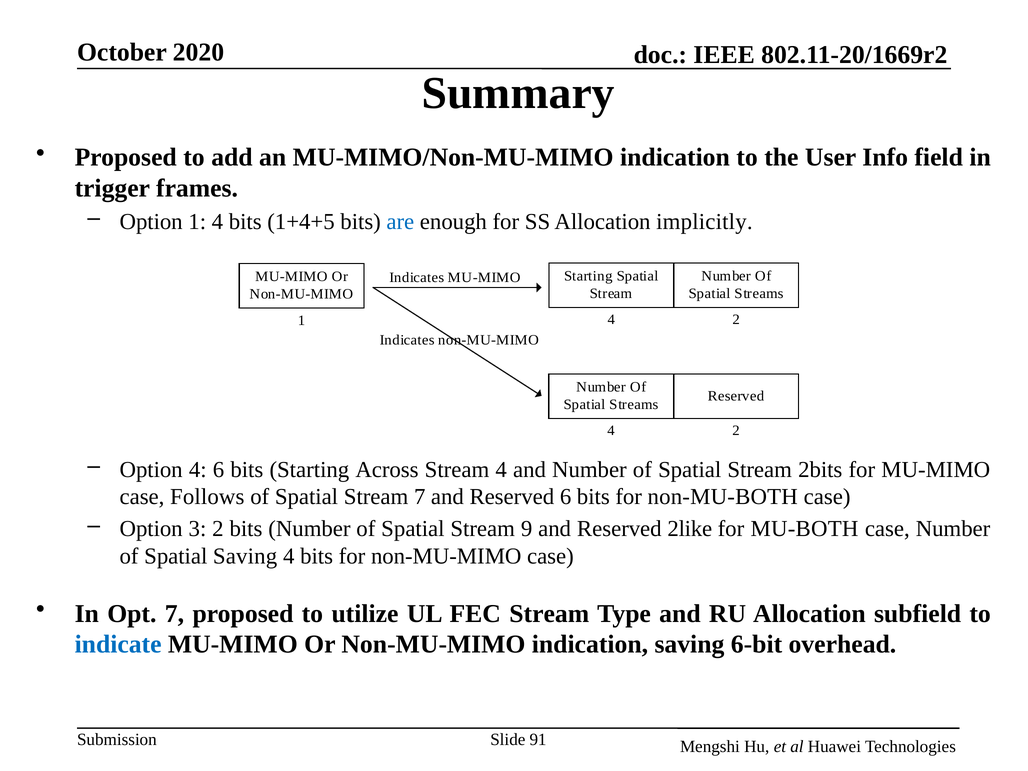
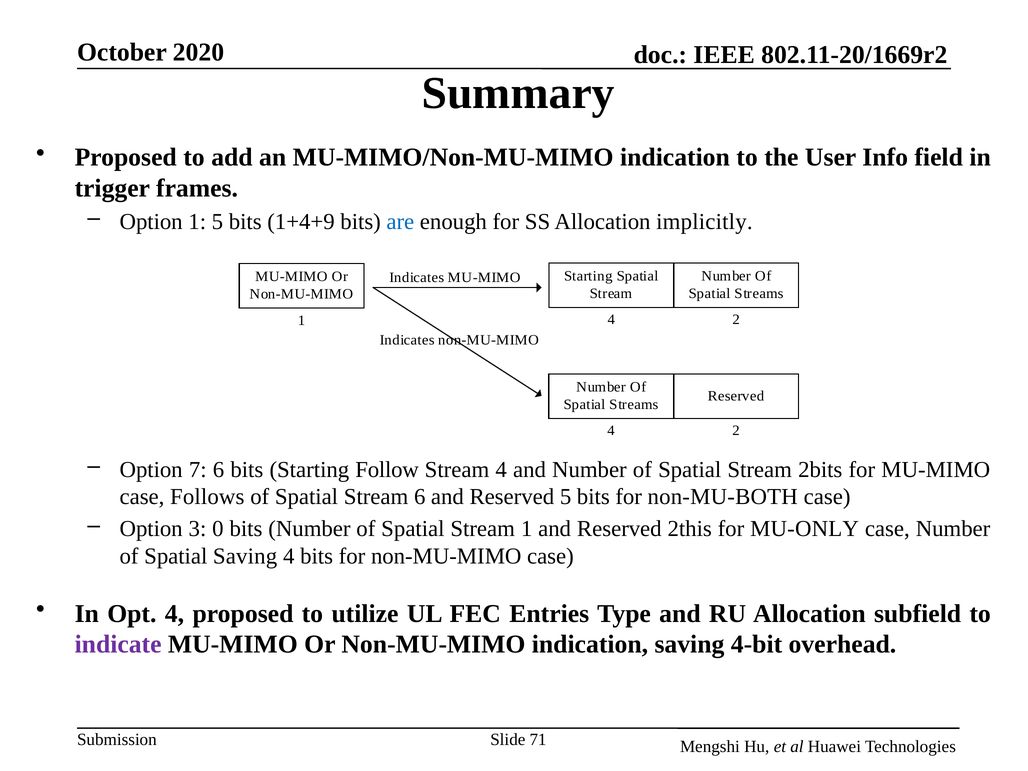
1 4: 4 -> 5
1+4+5: 1+4+5 -> 1+4+9
Option 4: 4 -> 7
Across: Across -> Follow
Stream 7: 7 -> 6
Reserved 6: 6 -> 5
3 2: 2 -> 0
Stream 9: 9 -> 1
2like: 2like -> 2this
MU-BOTH: MU-BOTH -> MU-ONLY
Opt 7: 7 -> 4
FEC Stream: Stream -> Entries
indicate colour: blue -> purple
6-bit: 6-bit -> 4-bit
91: 91 -> 71
